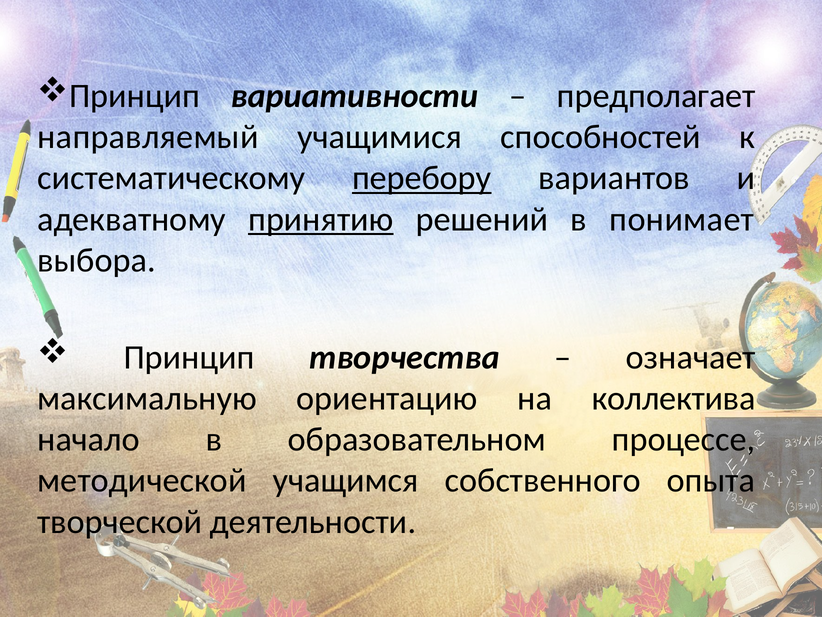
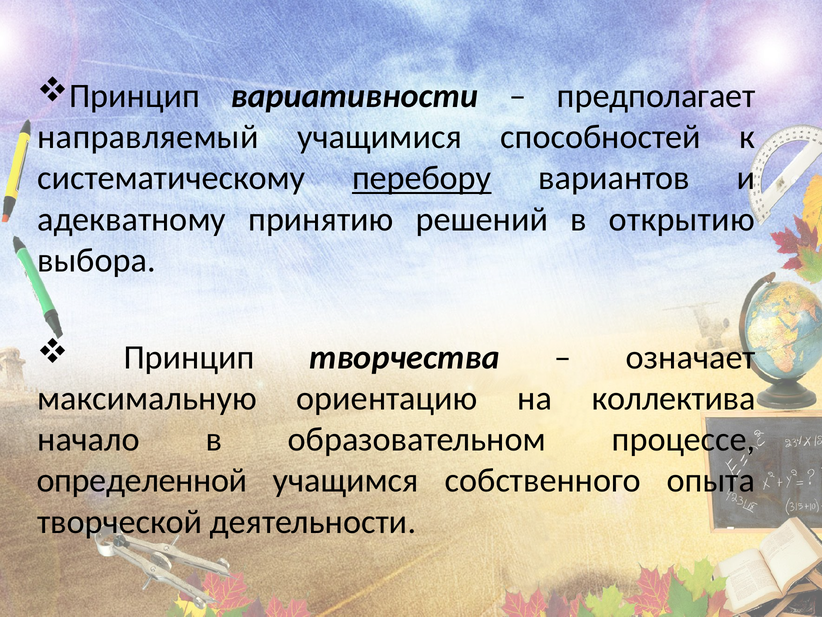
принятию underline: present -> none
понимает: понимает -> открытию
методической: методической -> определенной
